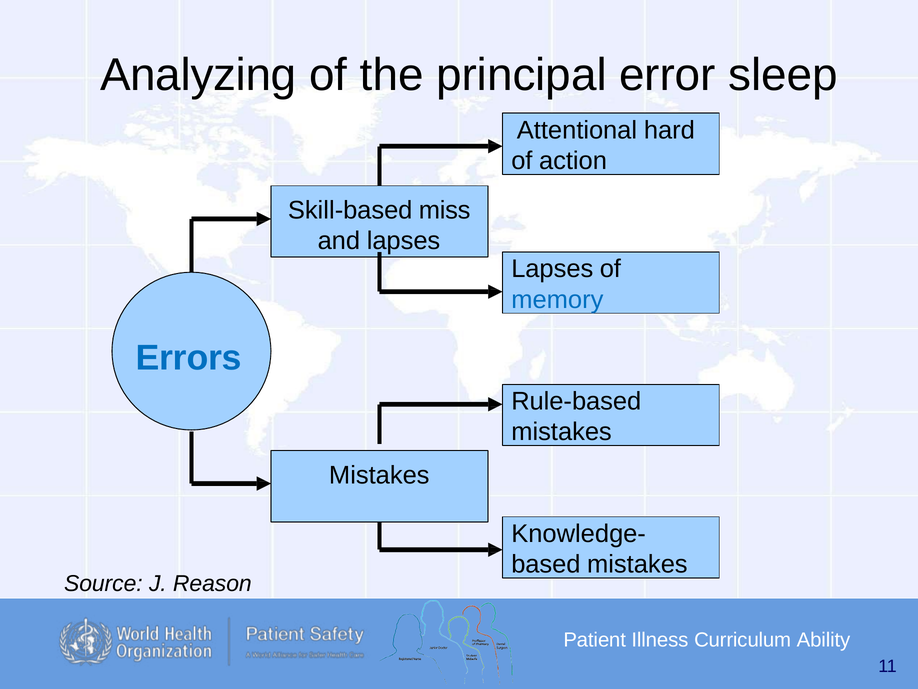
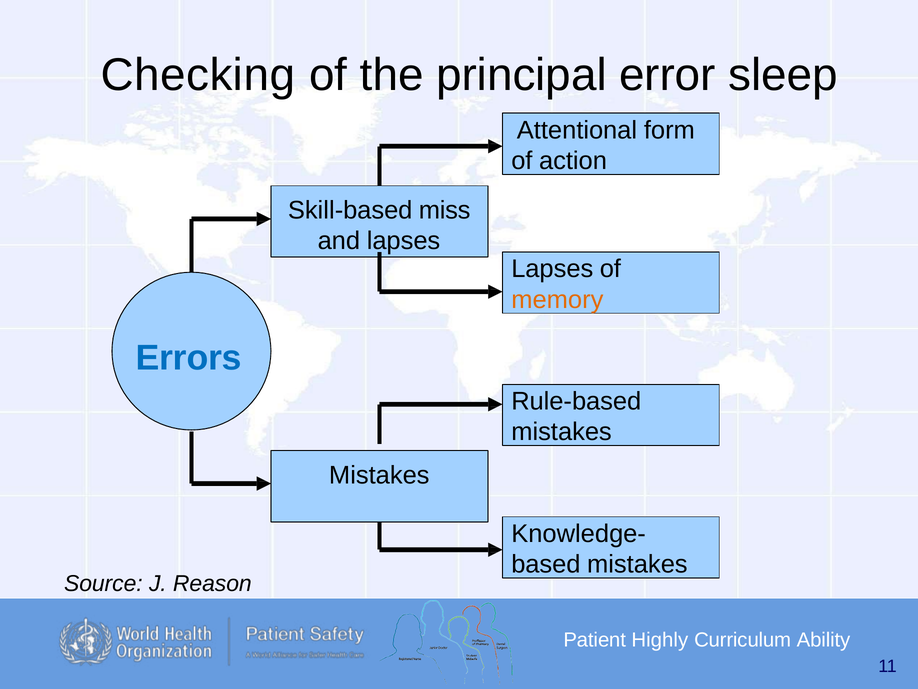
Analyzing: Analyzing -> Checking
hard: hard -> form
memory colour: blue -> orange
Illness: Illness -> Highly
